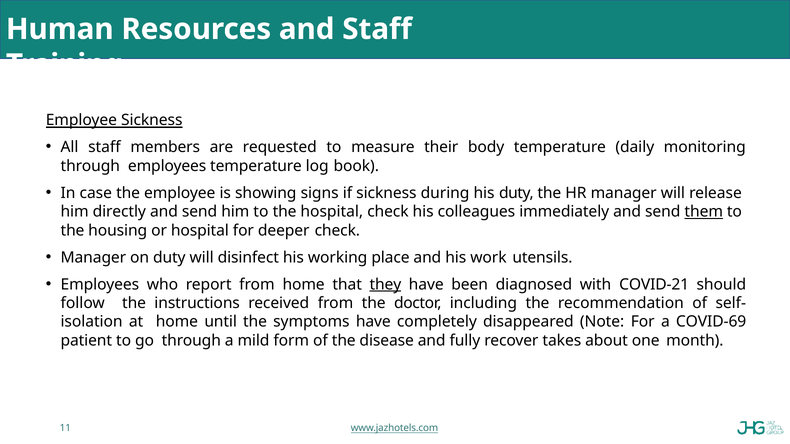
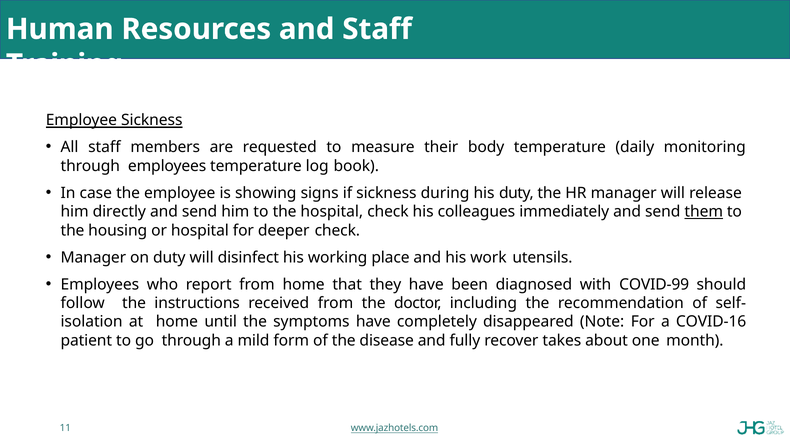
they underline: present -> none
COVID-21: COVID-21 -> COVID-99
COVID-69: COVID-69 -> COVID-16
